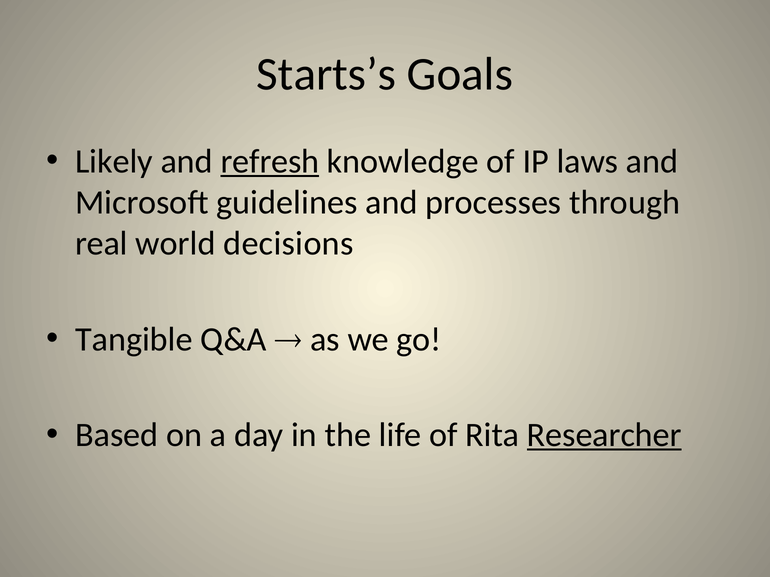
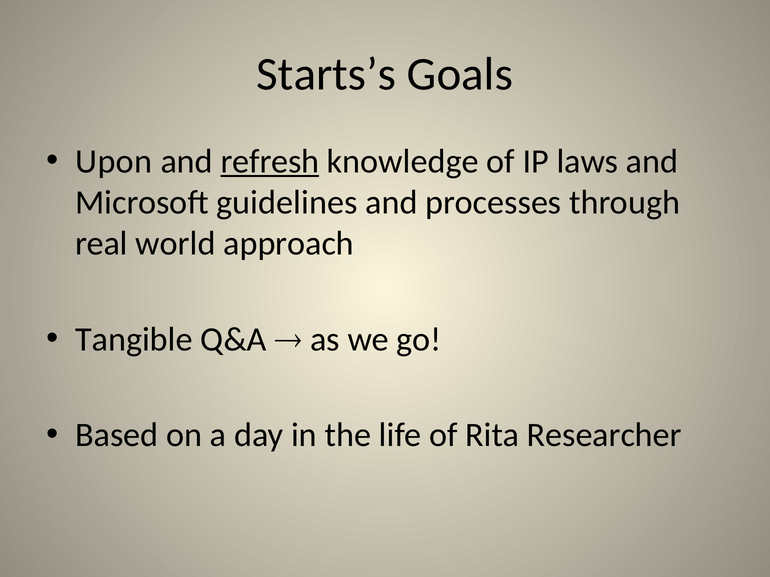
Likely: Likely -> Upon
decisions: decisions -> approach
Researcher underline: present -> none
